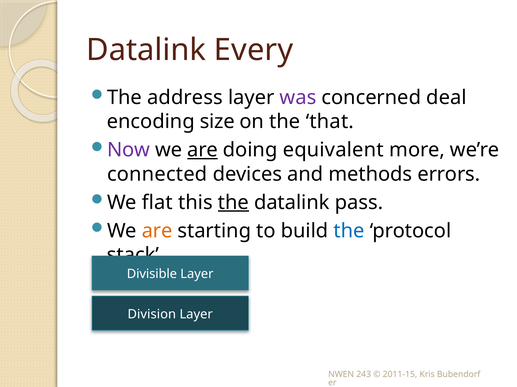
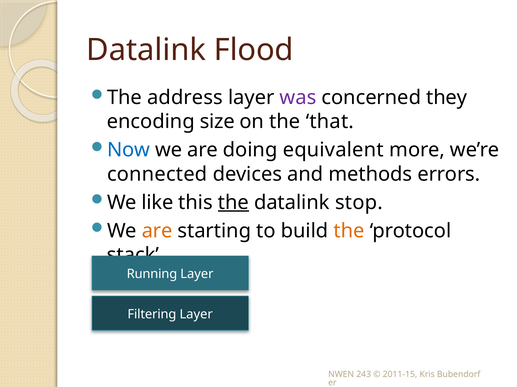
Every: Every -> Flood
deal: deal -> they
Now colour: purple -> blue
are at (203, 150) underline: present -> none
flat: flat -> like
pass: pass -> stop
the at (349, 231) colour: blue -> orange
Divisible: Divisible -> Running
Division: Division -> Filtering
